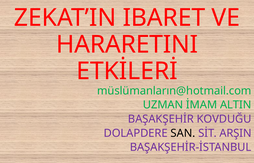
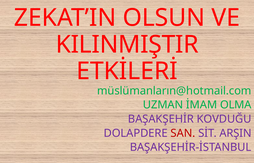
IBARET: IBARET -> OLSUN
HARARETINI: HARARETINI -> KILINMIŞTIR
ALTIN: ALTIN -> OLMA
SAN colour: black -> red
